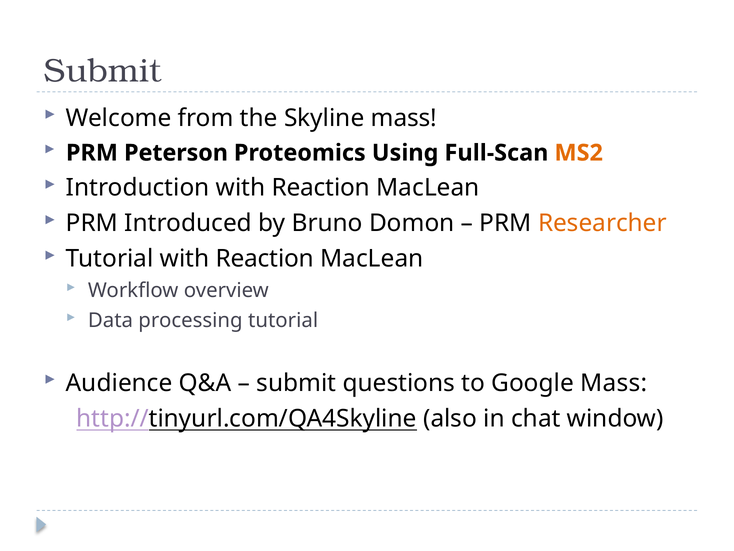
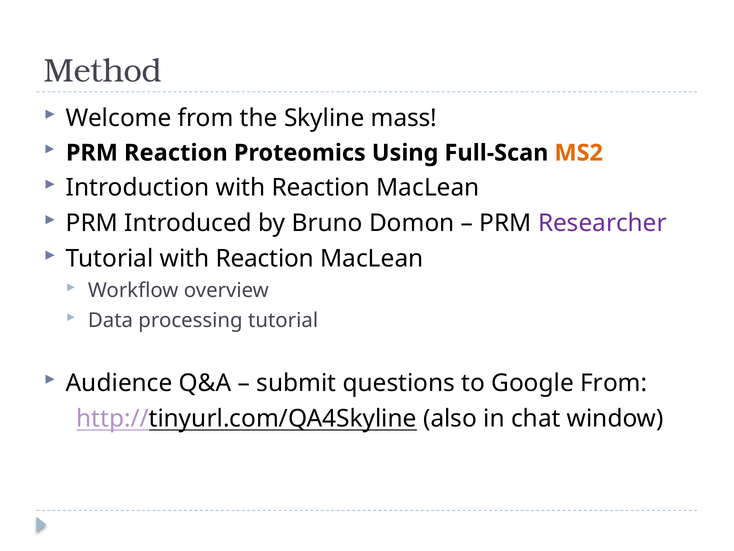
Submit at (103, 71): Submit -> Method
PRM Peterson: Peterson -> Reaction
Researcher colour: orange -> purple
Google Mass: Mass -> From
